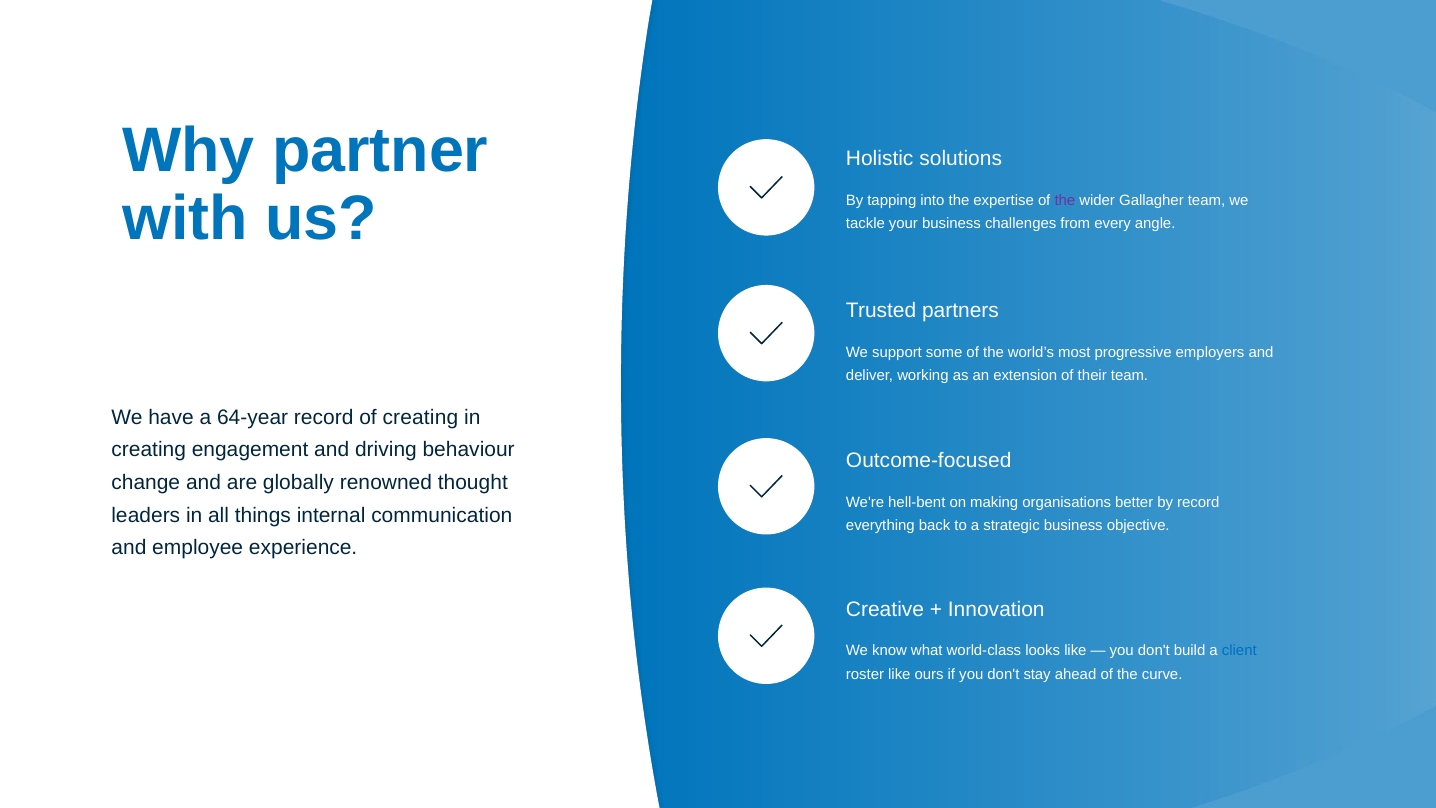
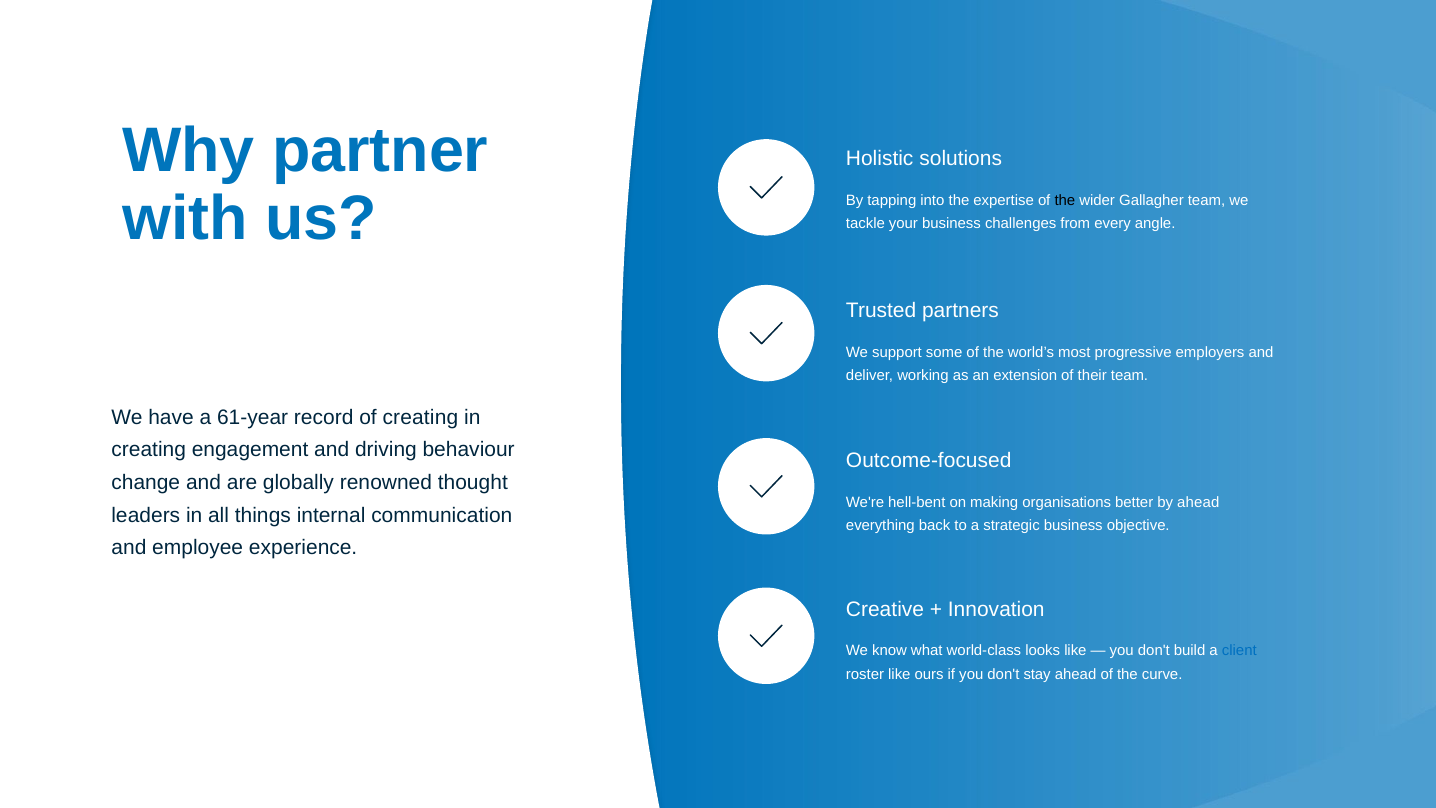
the at (1065, 200) colour: purple -> black
64-year: 64-year -> 61-year
by record: record -> ahead
